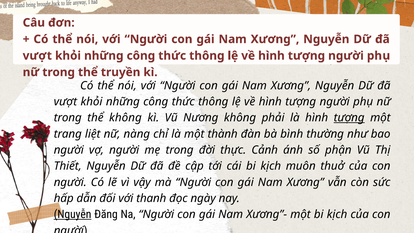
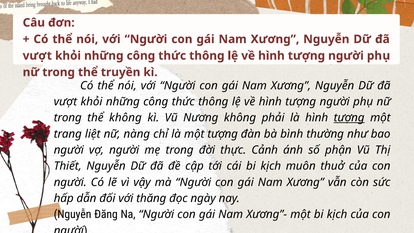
một thành: thành -> tượng
thanh: thanh -> thăng
Nguyễn at (73, 214) underline: present -> none
